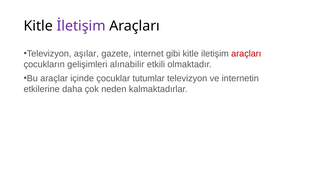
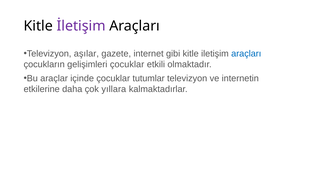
araçları at (246, 54) colour: red -> blue
gelişimleri alınabilir: alınabilir -> çocuklar
neden: neden -> yıllara
